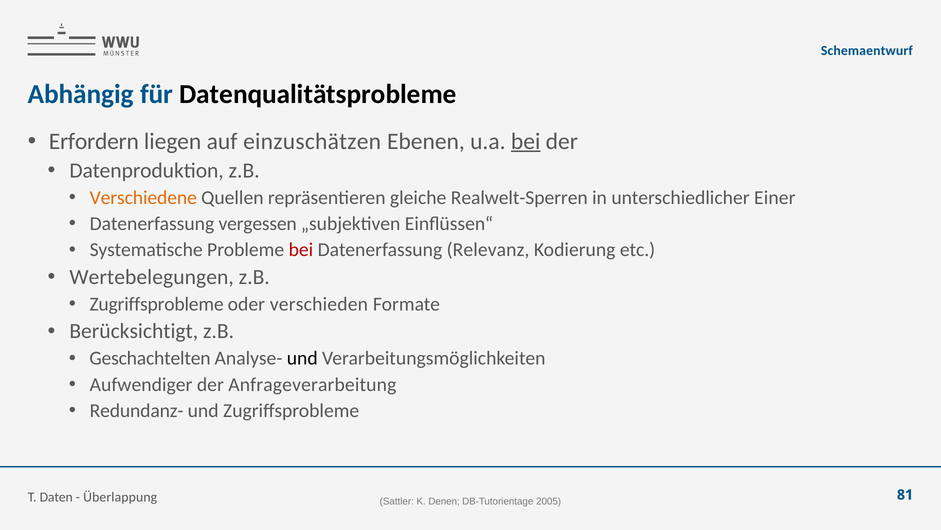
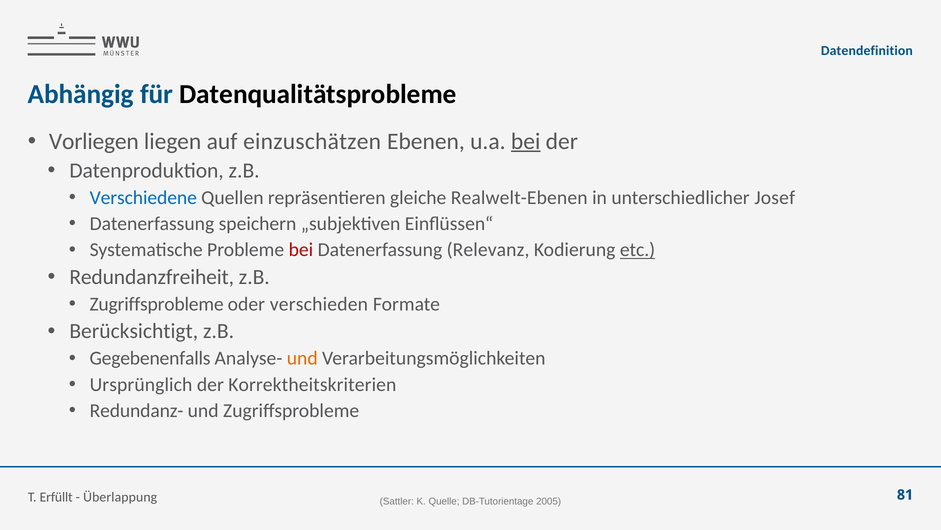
Schemaentwurf: Schemaentwurf -> Datendefinition
Erfordern: Erfordern -> Vorliegen
Verschiedene colour: orange -> blue
Realwelt-Sperren: Realwelt-Sperren -> Realwelt-Ebenen
Einer: Einer -> Josef
vergessen: vergessen -> speichern
etc underline: none -> present
Wertebelegungen: Wertebelegungen -> Redundanzfreiheit
Geschachtelten: Geschachtelten -> Gegebenenfalls
und at (302, 358) colour: black -> orange
Aufwendiger: Aufwendiger -> Ursprünglich
Anfrageverarbeitung: Anfrageverarbeitung -> Korrektheitskriterien
Daten: Daten -> Erfüllt
Denen: Denen -> Quelle
